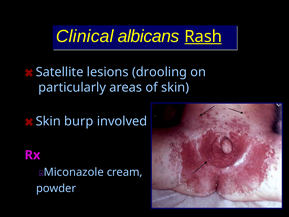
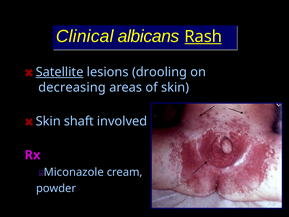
Satellite underline: none -> present
particularly: particularly -> decreasing
burp: burp -> shaft
